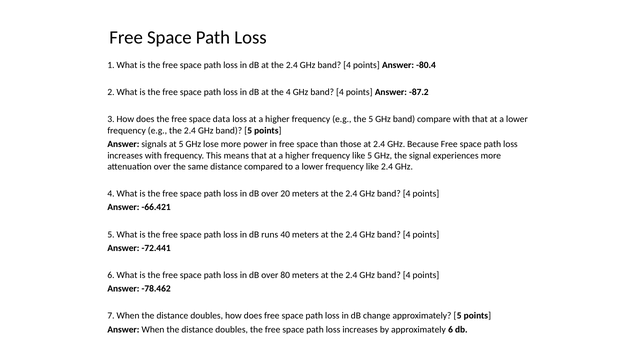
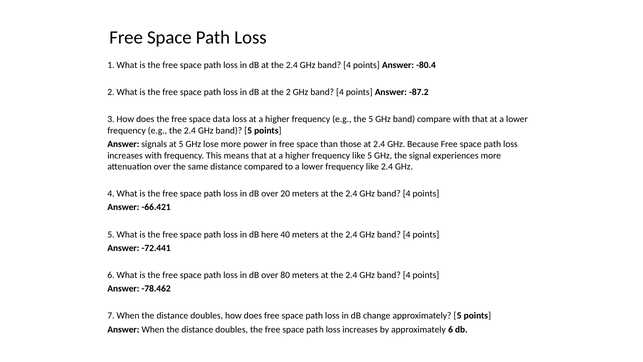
the 4: 4 -> 2
runs: runs -> here
